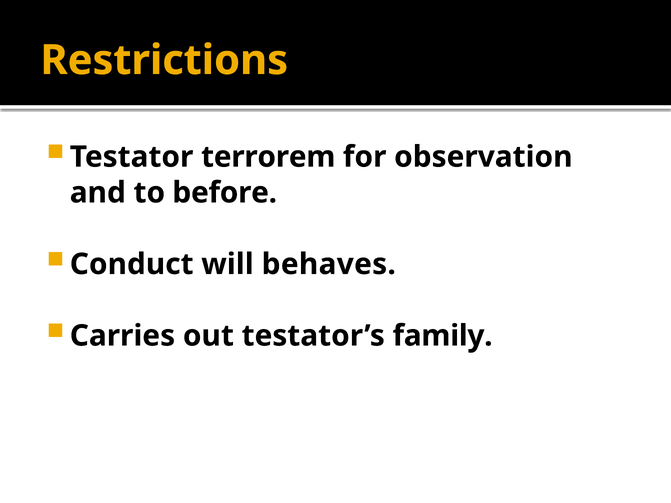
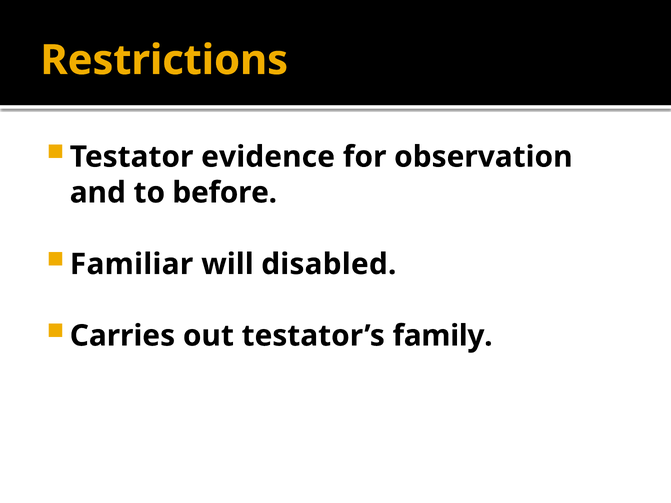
terrorem: terrorem -> evidence
Conduct: Conduct -> Familiar
behaves: behaves -> disabled
